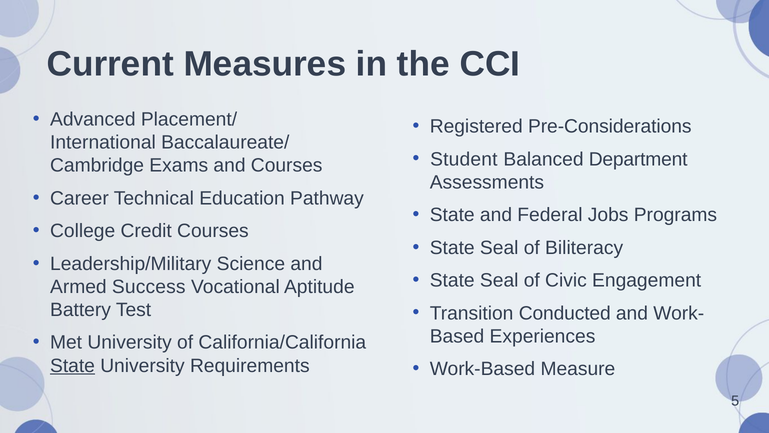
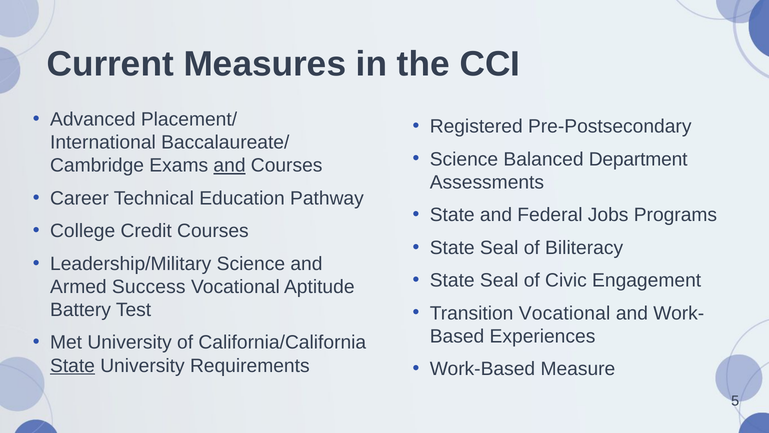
Pre-Considerations: Pre-Considerations -> Pre-Postsecondary
Student at (464, 159): Student -> Science
and at (230, 165) underline: none -> present
Transition Conducted: Conducted -> Vocational
